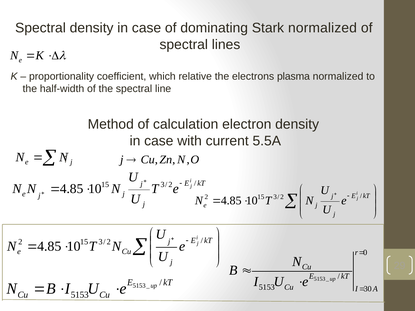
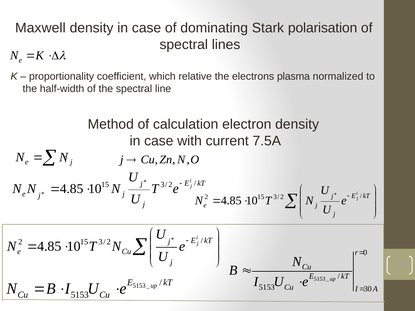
Spectral at (40, 28): Spectral -> Maxwell
Stark normalized: normalized -> polarisation
5.5A: 5.5A -> 7.5A
